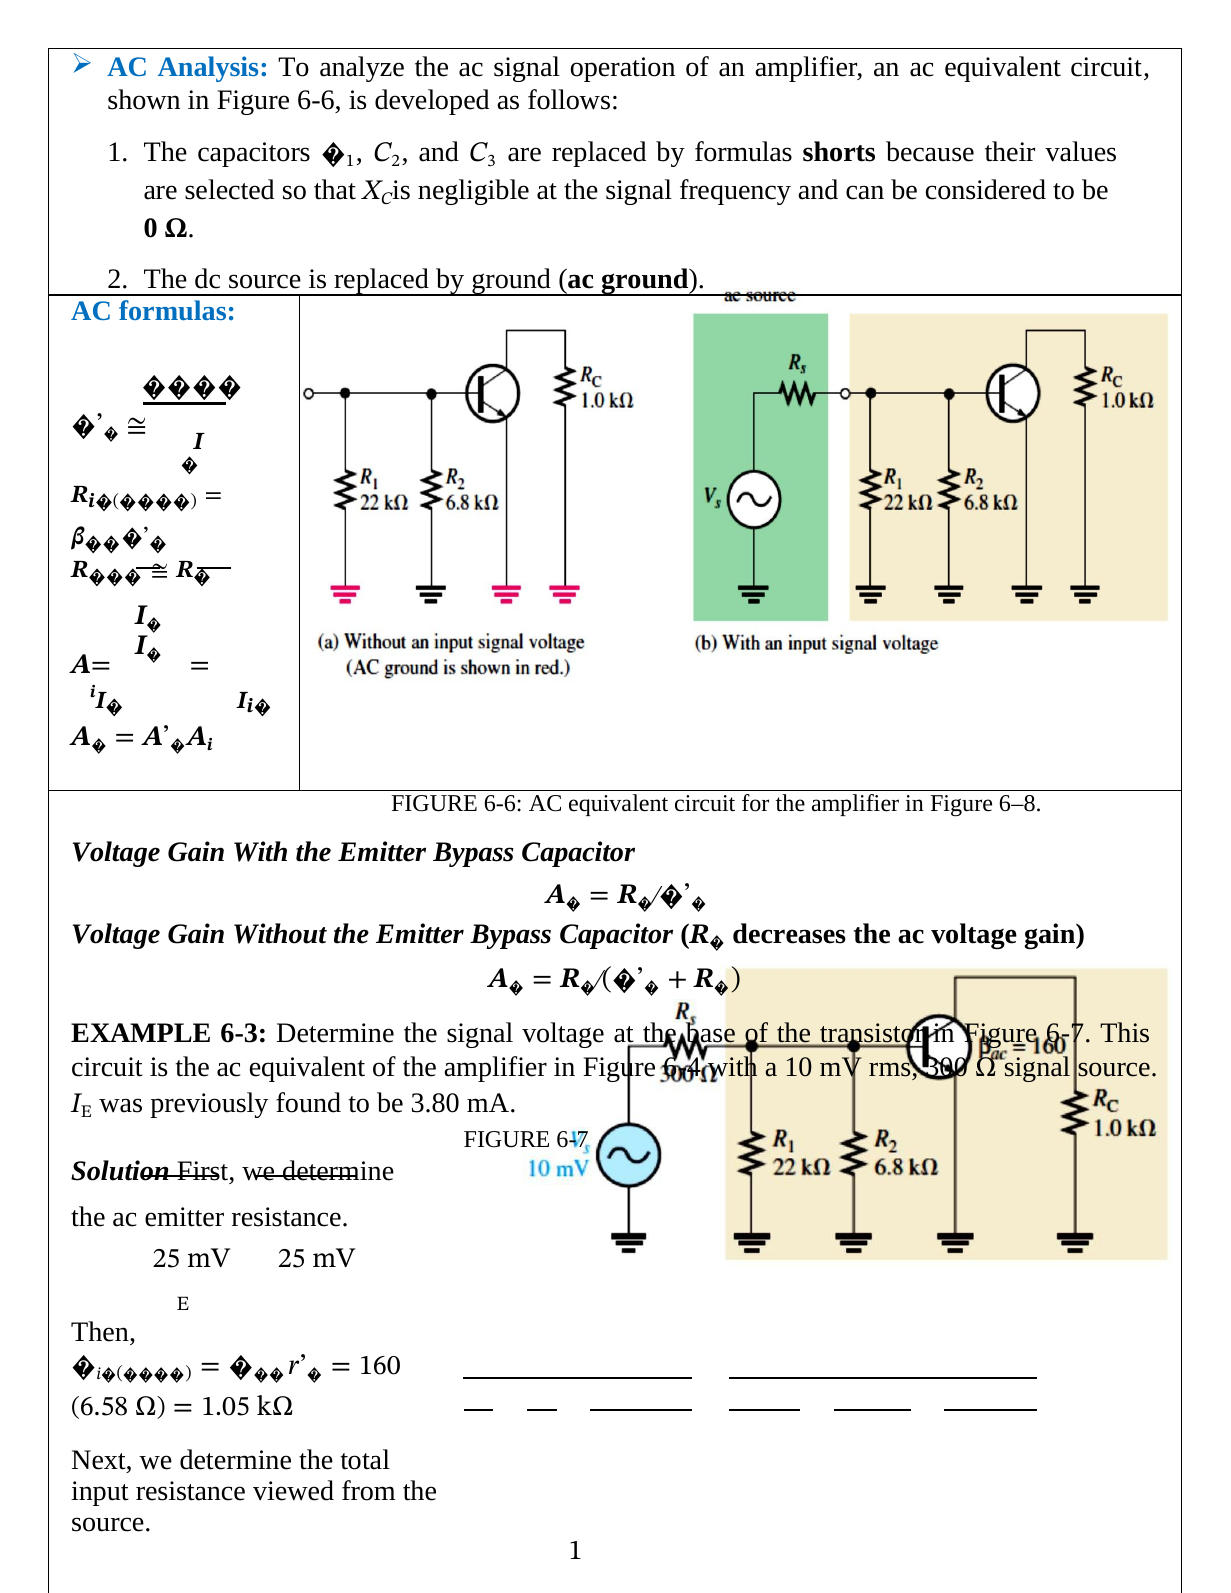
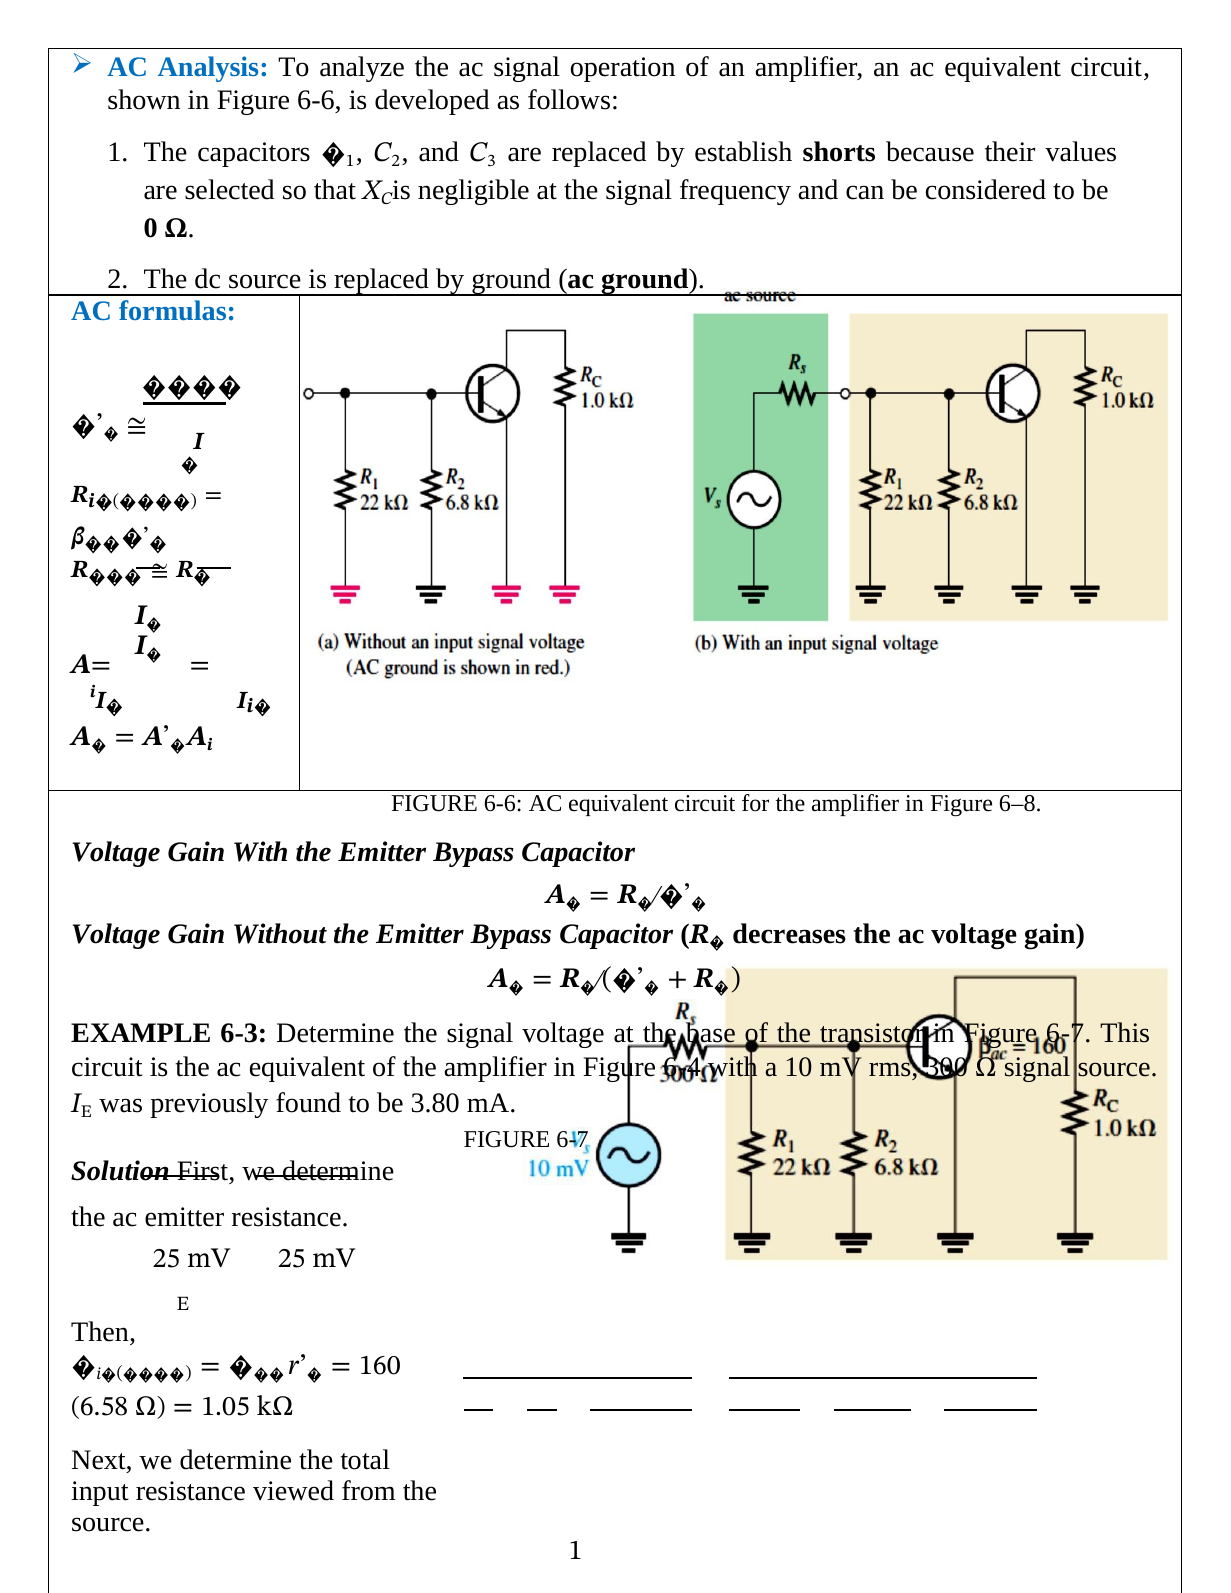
by formulas: formulas -> establish
